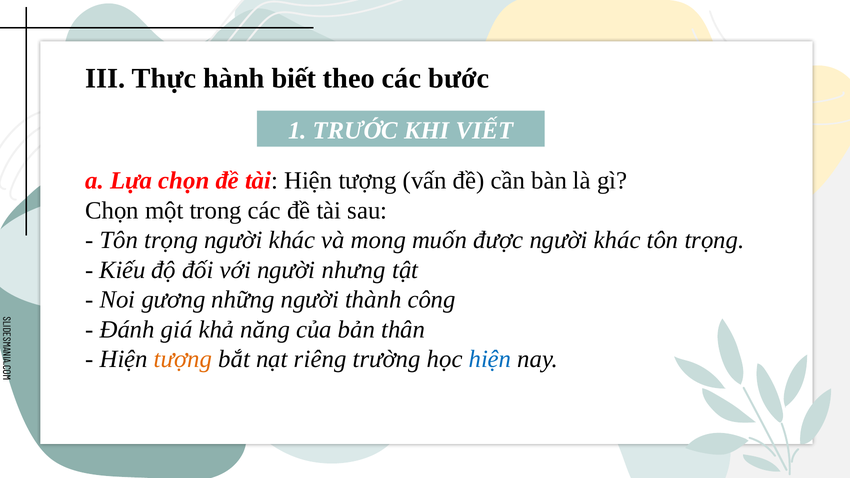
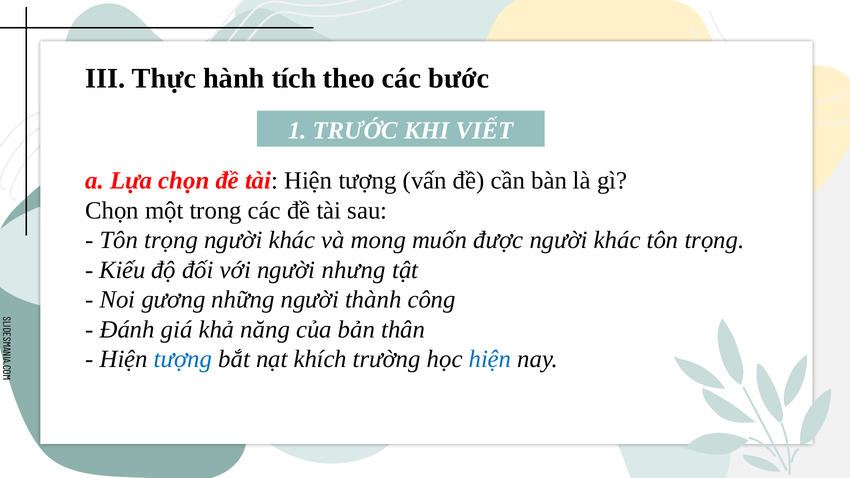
biết: biết -> tích
tượng at (183, 359) colour: orange -> blue
riêng: riêng -> khích
